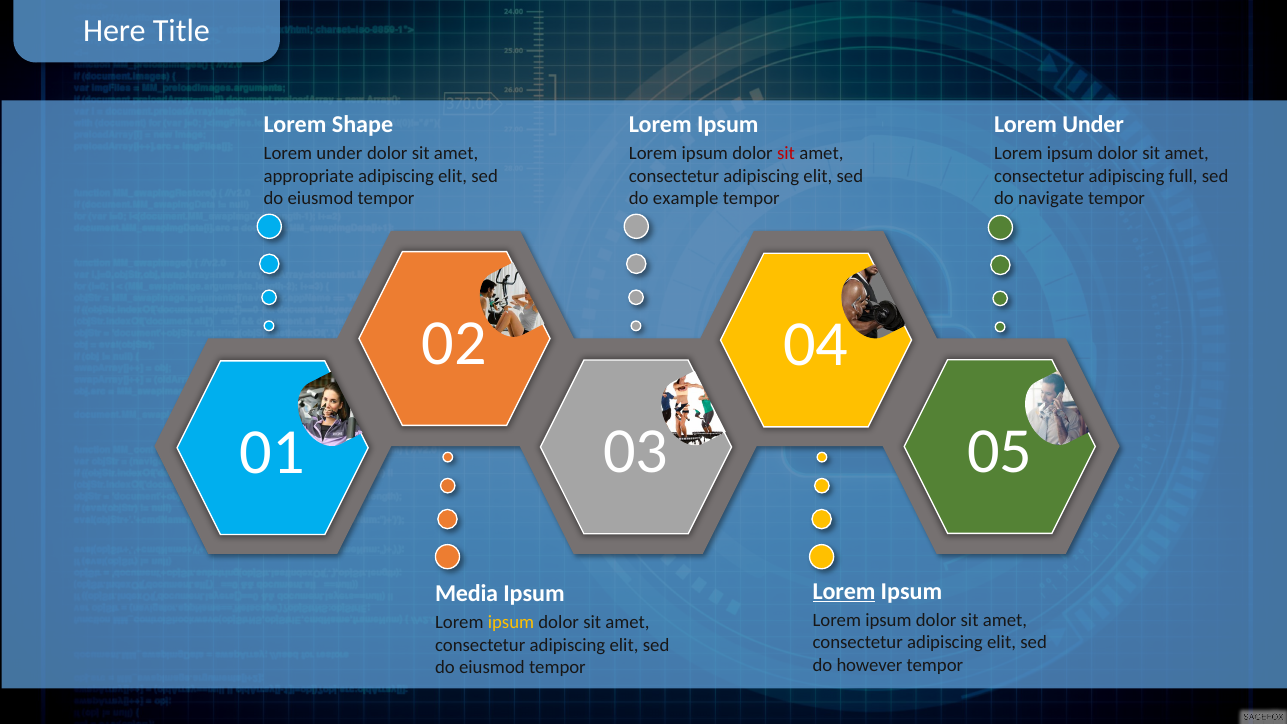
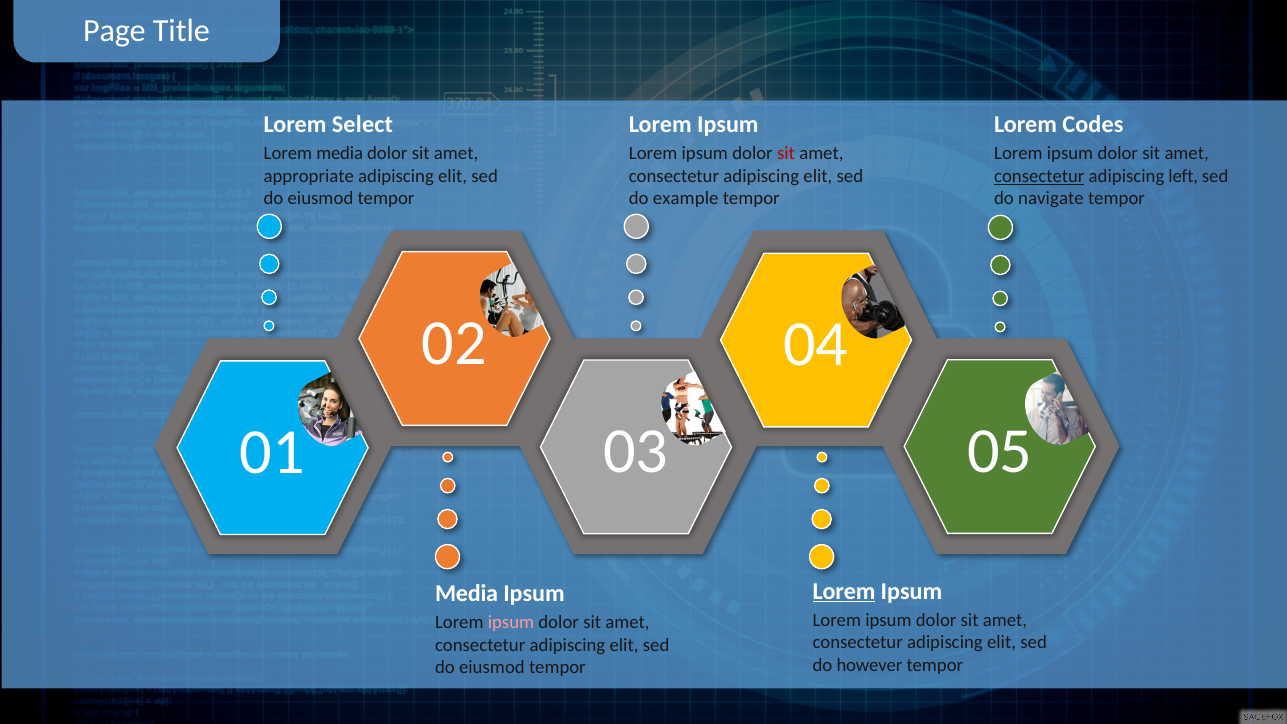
Here: Here -> Page
Shape: Shape -> Select
Under at (1093, 125): Under -> Codes
under at (339, 154): under -> media
consectetur at (1039, 176) underline: none -> present
full: full -> left
ipsum at (511, 623) colour: yellow -> pink
